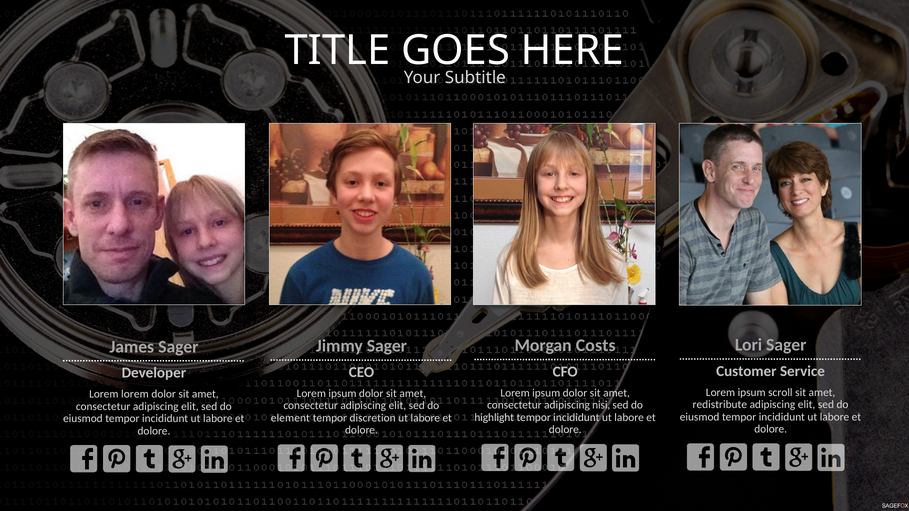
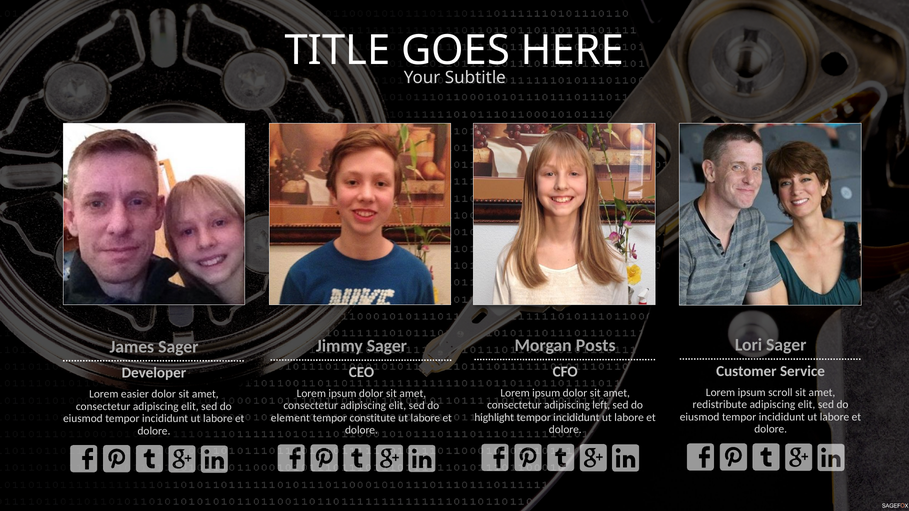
Costs: Costs -> Posts
Lorem lorem: lorem -> easier
nisi: nisi -> left
discretion: discretion -> constitute
